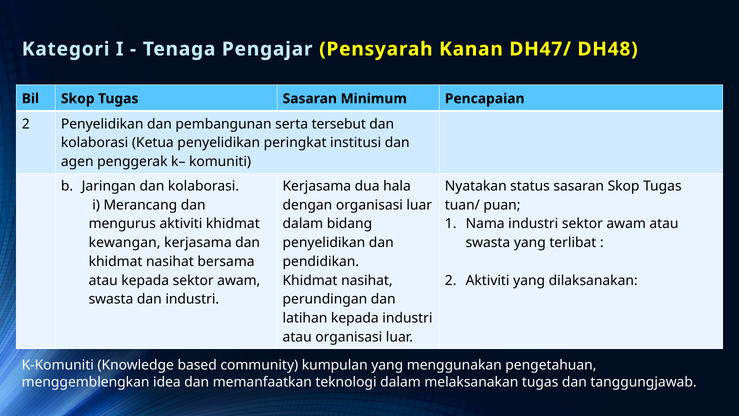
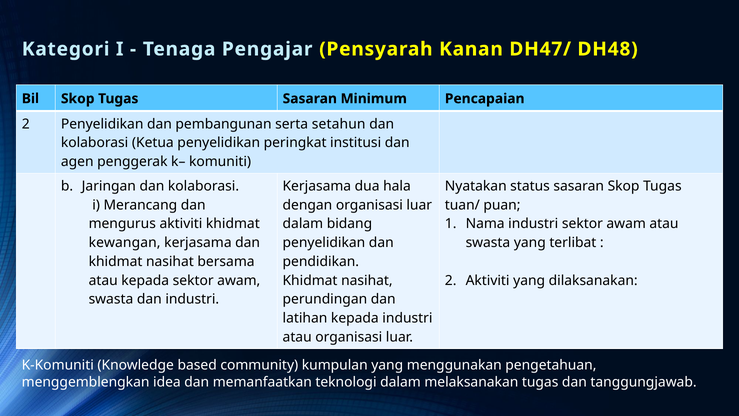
tersebut: tersebut -> setahun
